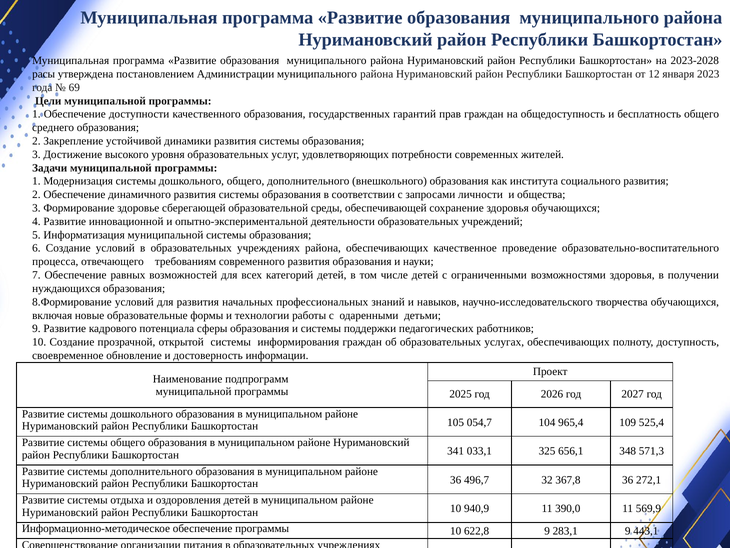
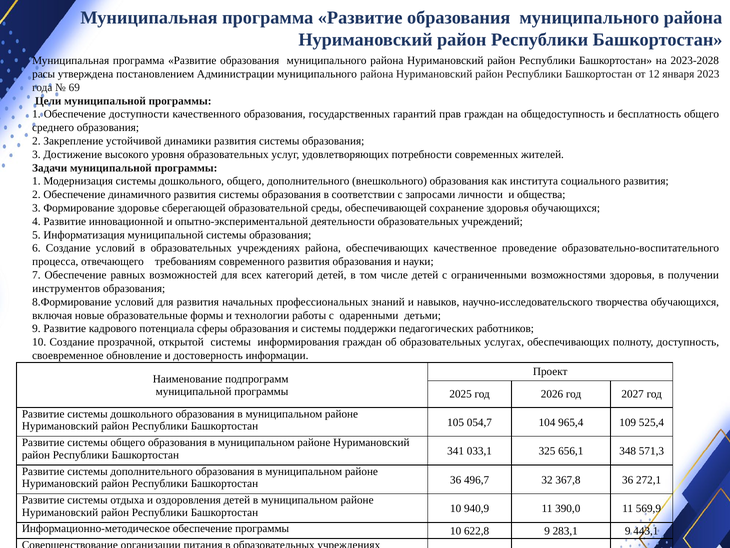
нуждающихся: нуждающихся -> инструментов
